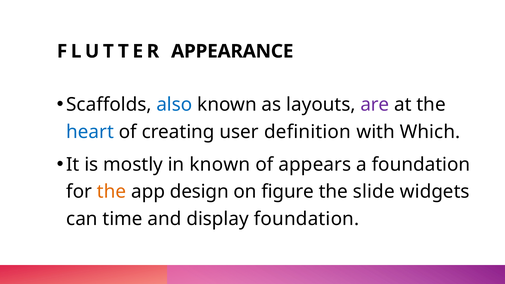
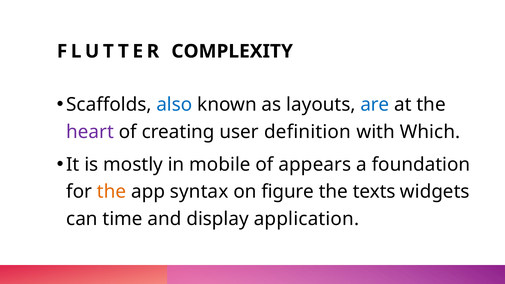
APPEARANCE: APPEARANCE -> COMPLEXITY
are colour: purple -> blue
heart colour: blue -> purple
in known: known -> mobile
design: design -> syntax
slide: slide -> texts
display foundation: foundation -> application
